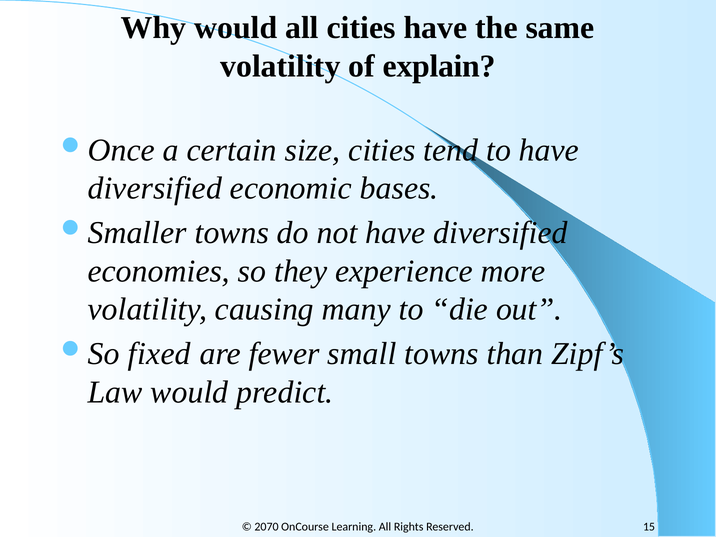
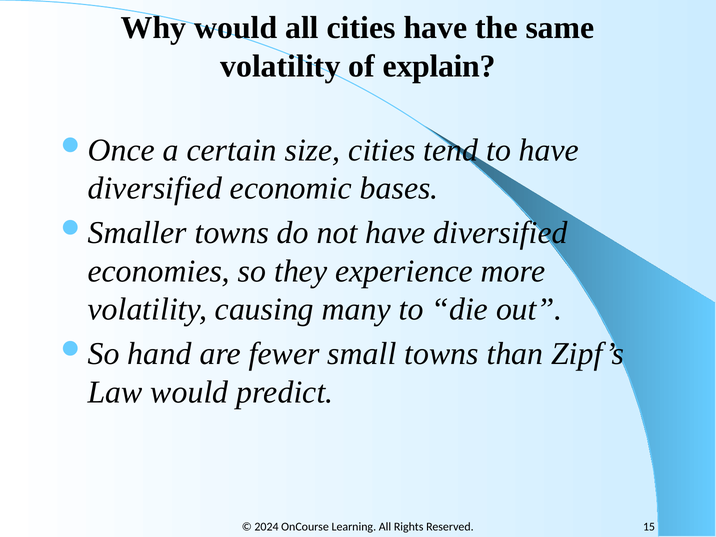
fixed: fixed -> hand
2070: 2070 -> 2024
